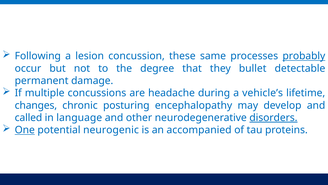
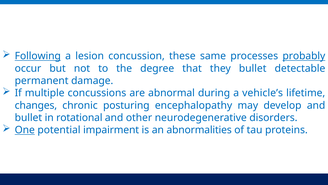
Following underline: none -> present
headache: headache -> abnormal
called at (28, 117): called -> bullet
language: language -> rotational
disorders underline: present -> none
neurogenic: neurogenic -> impairment
accompanied: accompanied -> abnormalities
